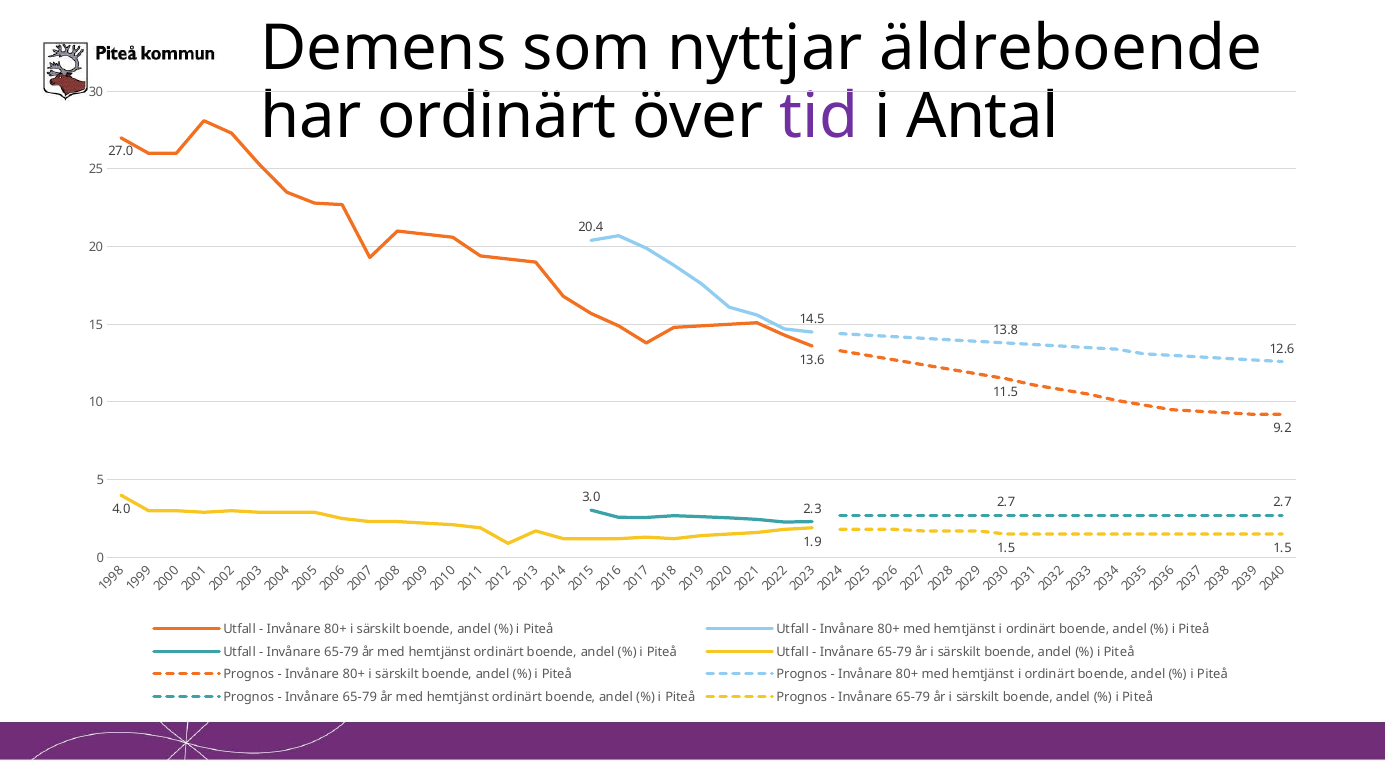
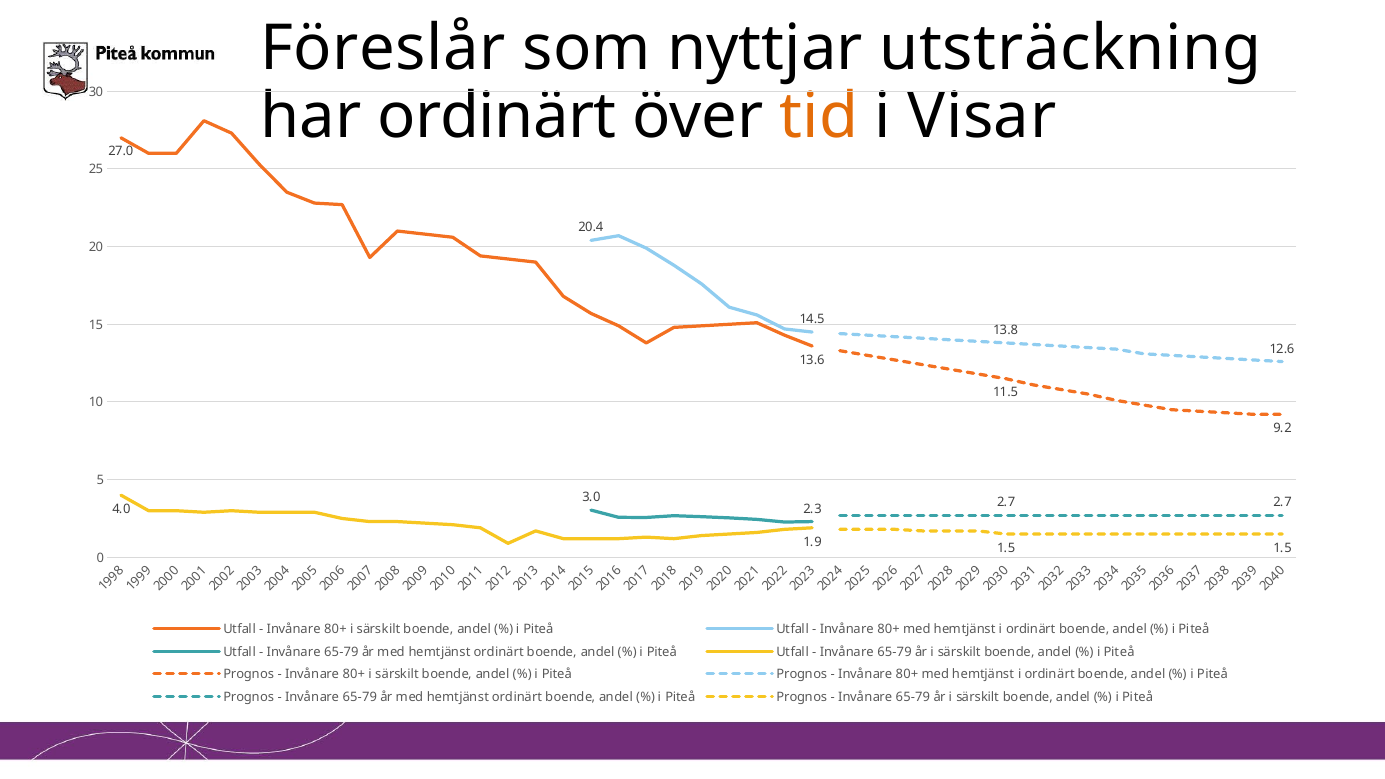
Demens: Demens -> Föreslår
äldreboende: äldreboende -> utsträckning
tid colour: purple -> orange
Antal: Antal -> Visar
